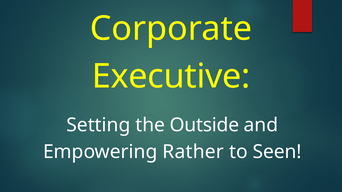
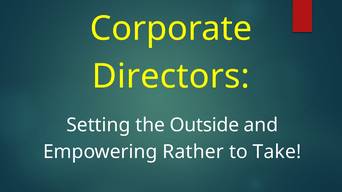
Executive: Executive -> Directors
Seen: Seen -> Take
